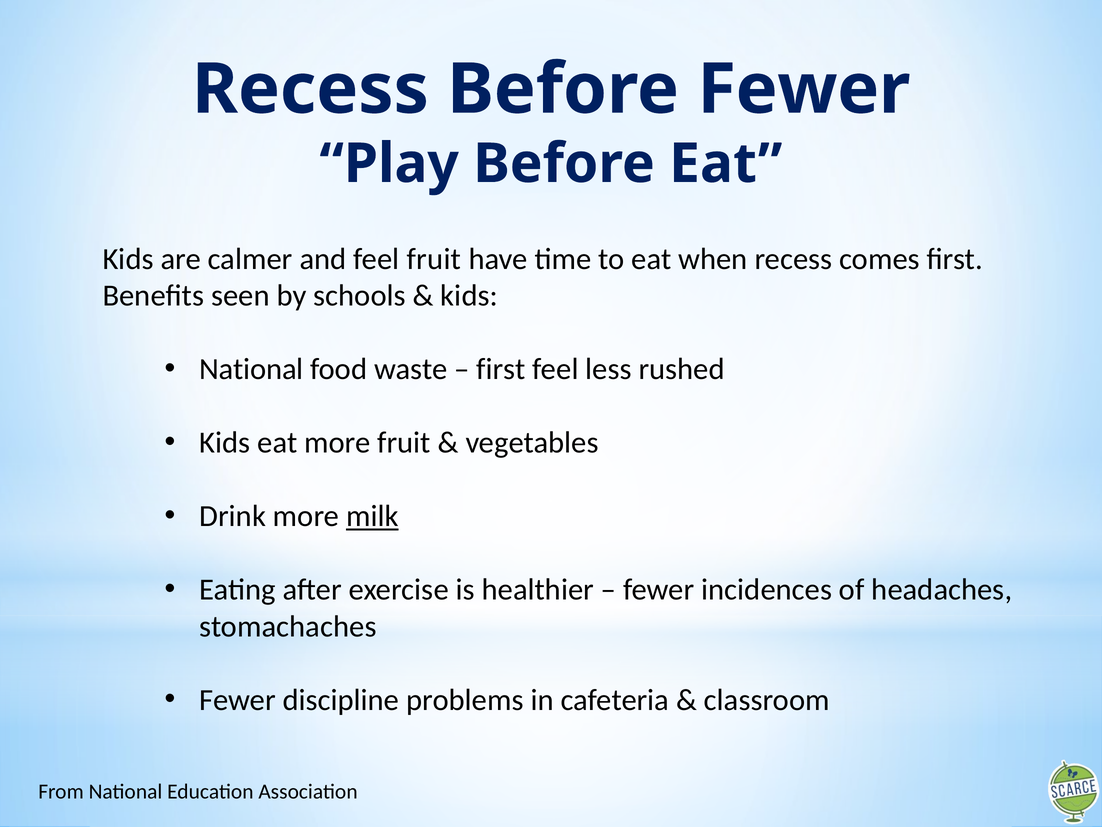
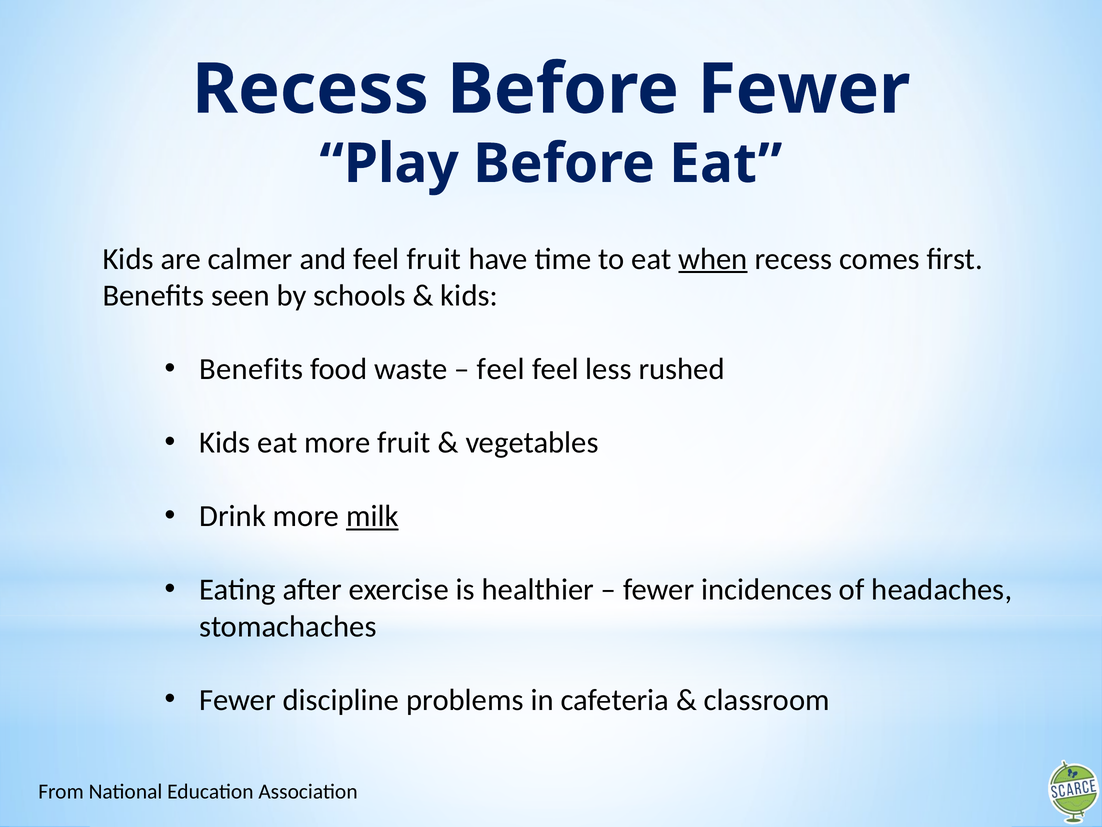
when underline: none -> present
National at (251, 369): National -> Benefits
first at (501, 369): first -> feel
